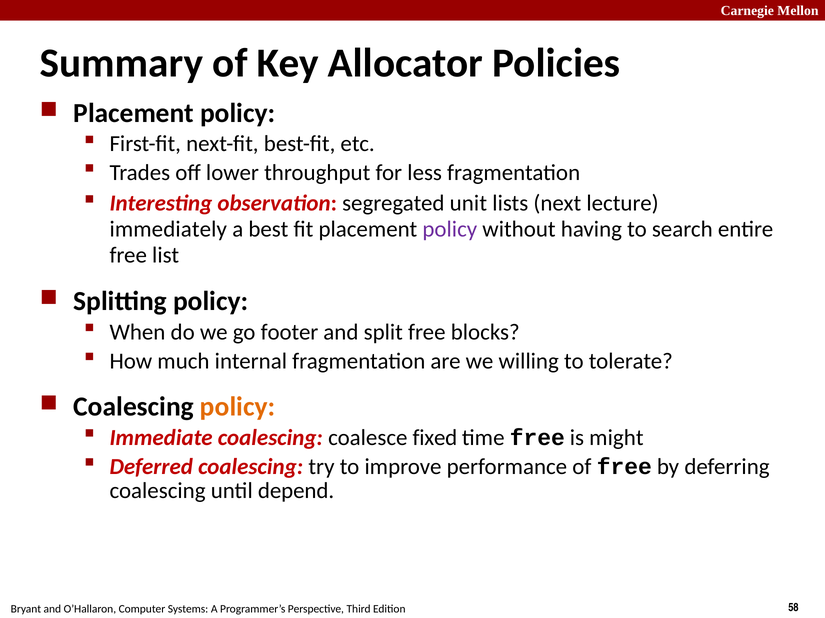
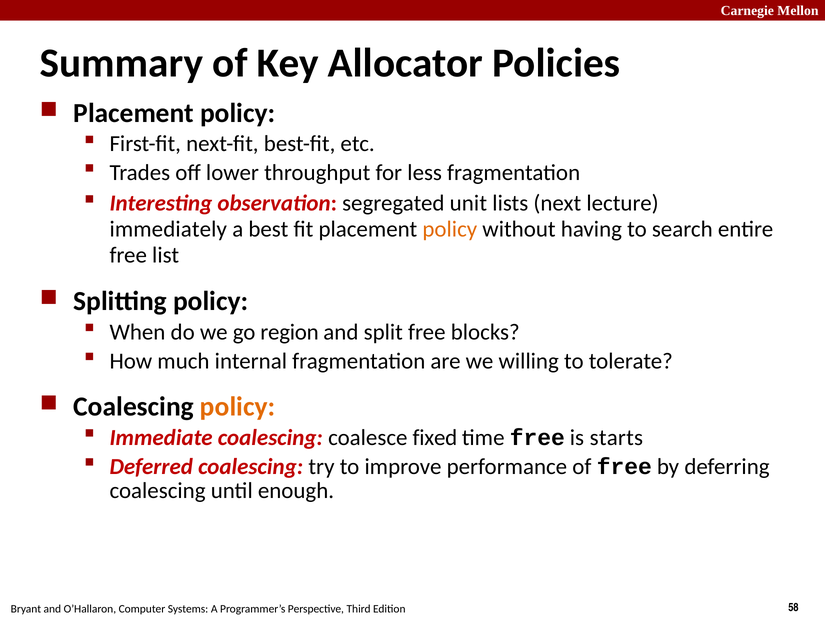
policy at (450, 229) colour: purple -> orange
footer: footer -> region
might: might -> starts
depend: depend -> enough
